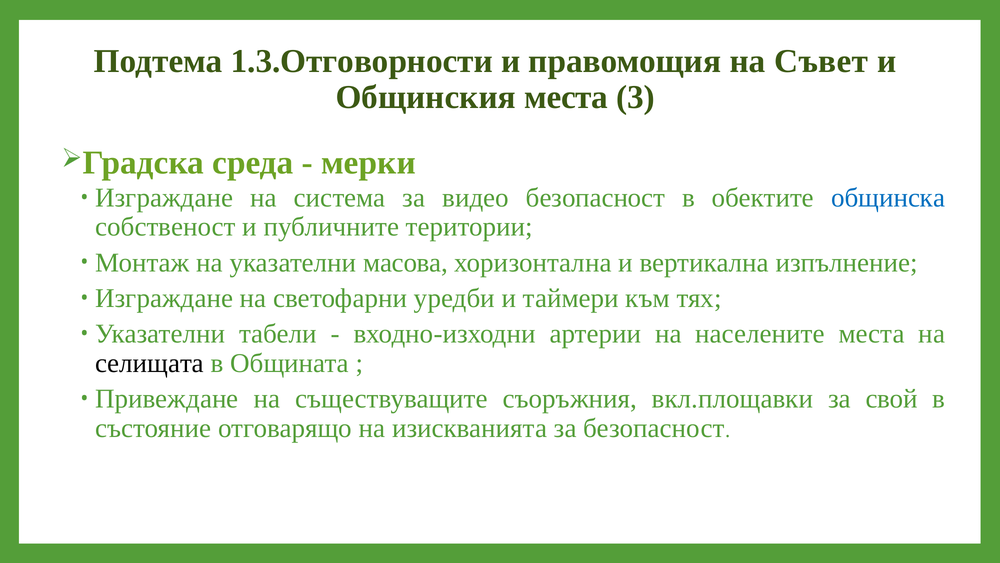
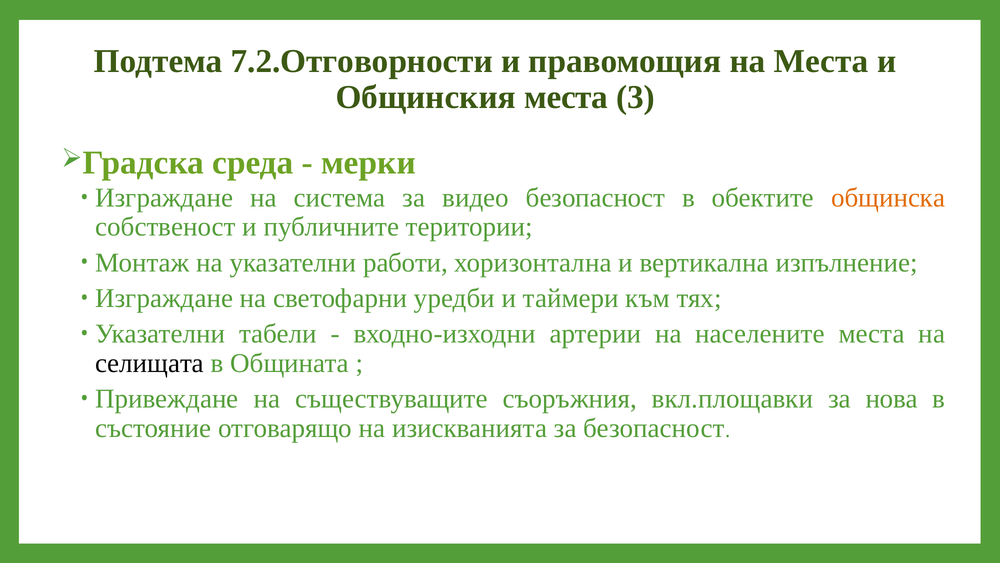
1.3.Отговорности: 1.3.Отговорности -> 7.2.Отговорности
на Съвет: Съвет -> Места
общинска colour: blue -> orange
масова: масова -> работи
свой: свой -> нова
